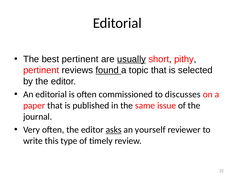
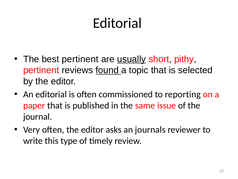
discusses: discusses -> reporting
asks underline: present -> none
yourself: yourself -> journals
